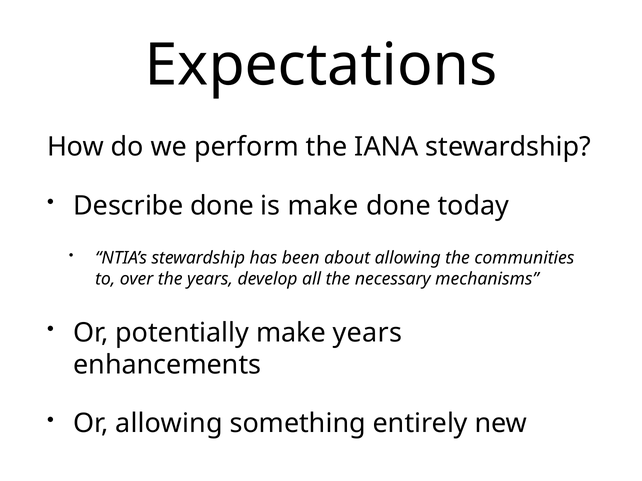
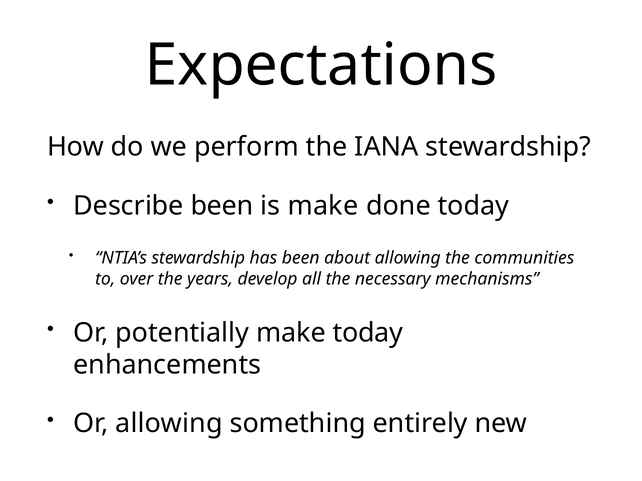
Describe done: done -> been
make years: years -> today
